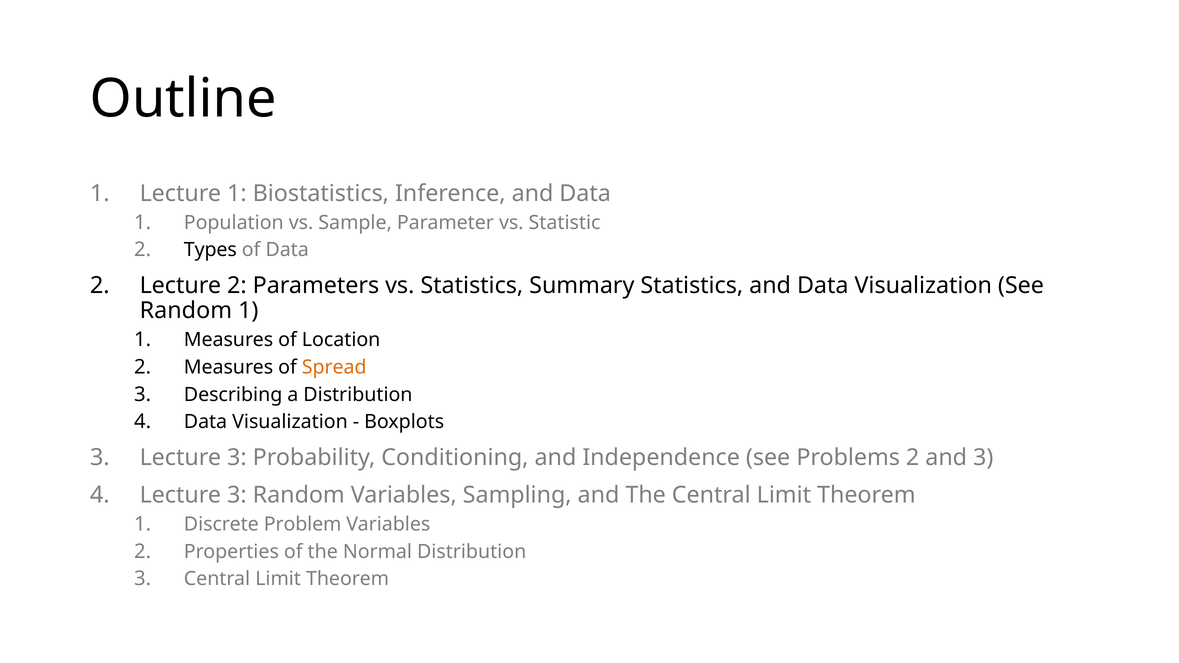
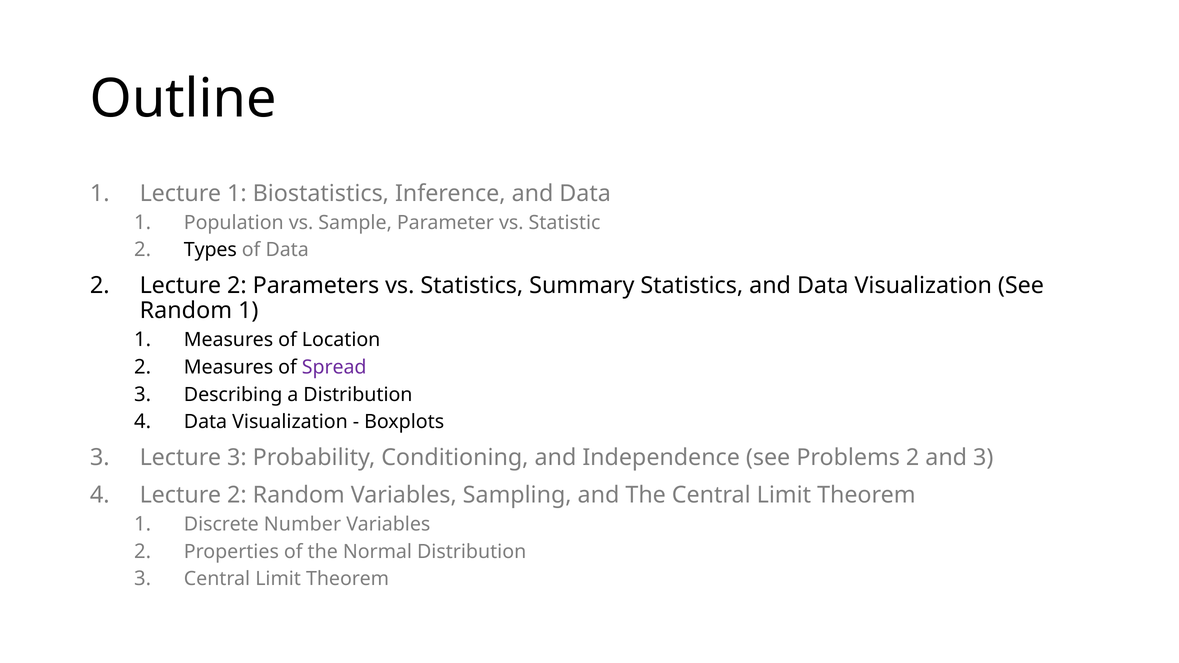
Spread colour: orange -> purple
4 Lecture 3: 3 -> 2
Problem: Problem -> Number
